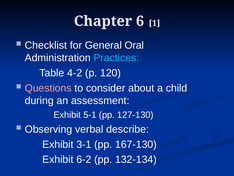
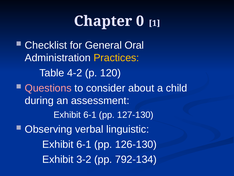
6: 6 -> 0
Practices colour: light blue -> yellow
5-1 at (90, 115): 5-1 -> 6-1
describe: describe -> linguistic
3-1 at (84, 144): 3-1 -> 6-1
167-130: 167-130 -> 126-130
6-2: 6-2 -> 3-2
132-134: 132-134 -> 792-134
